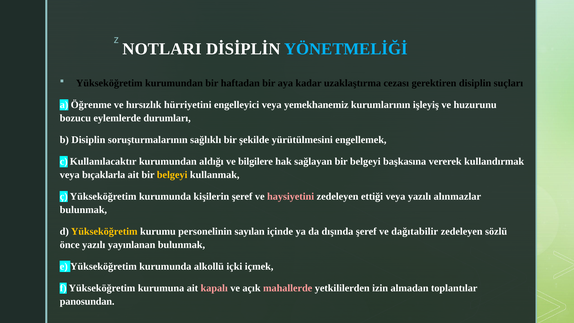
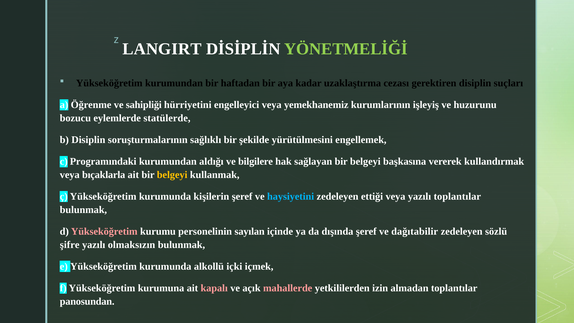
NOTLARI: NOTLARI -> LANGIRT
YÖNETMELİĞİ colour: light blue -> light green
hırsızlık: hırsızlık -> sahipliği
durumları: durumları -> statülerde
Kullanılacaktır: Kullanılacaktır -> Programındaki
haysiyetini colour: pink -> light blue
yazılı alınmazlar: alınmazlar -> toplantılar
Yükseköğretim at (104, 231) colour: yellow -> pink
önce: önce -> şifre
yayınlanan: yayınlanan -> olmaksızın
